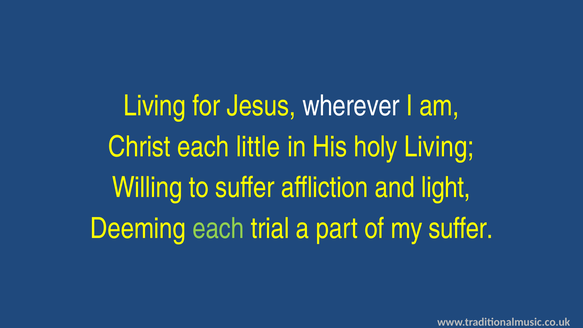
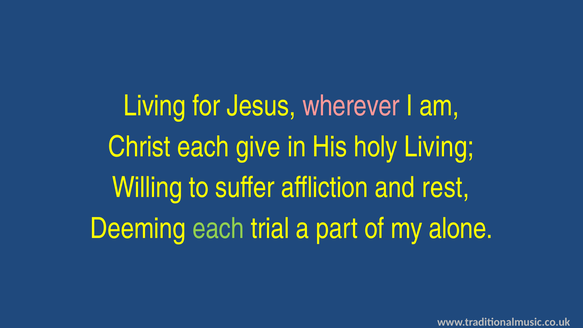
wherever colour: white -> pink
little: little -> give
light: light -> rest
my suffer: suffer -> alone
